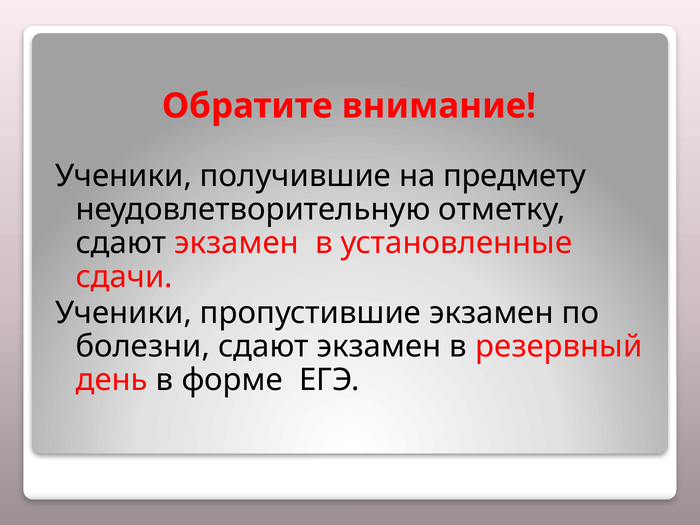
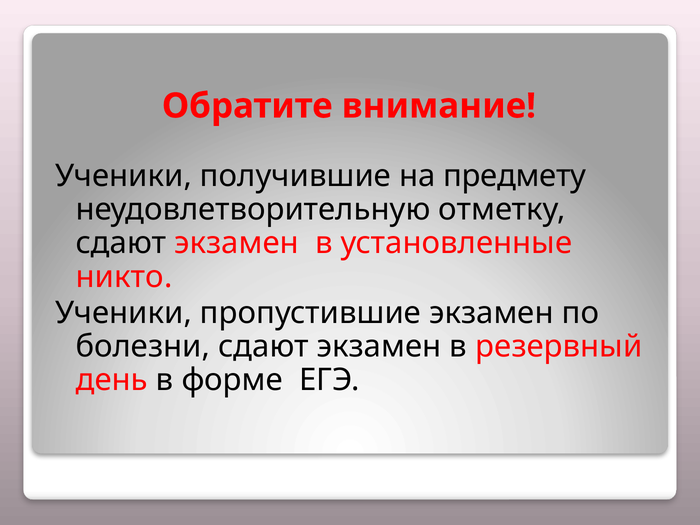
сдачи: сдачи -> никто
